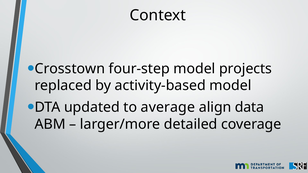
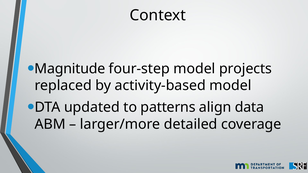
Crosstown: Crosstown -> Magnitude
average: average -> patterns
